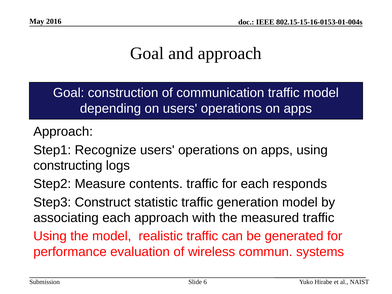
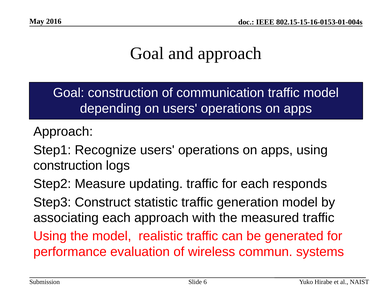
constructing at (68, 166): constructing -> construction
contents: contents -> updating
